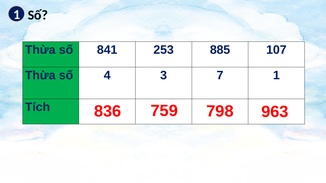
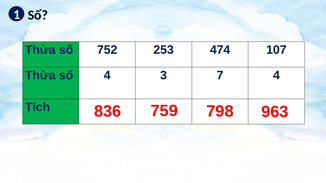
841: 841 -> 752
885: 885 -> 474
7 1: 1 -> 4
